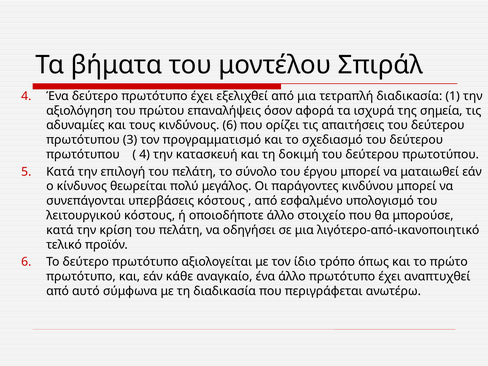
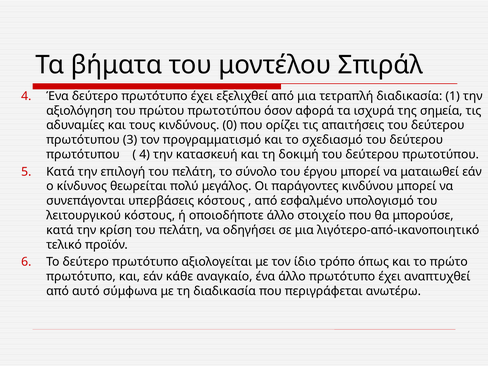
πρώτου επαναλήψεις: επαναλήψεις -> πρωτοτύπου
κινδύνους 6: 6 -> 0
